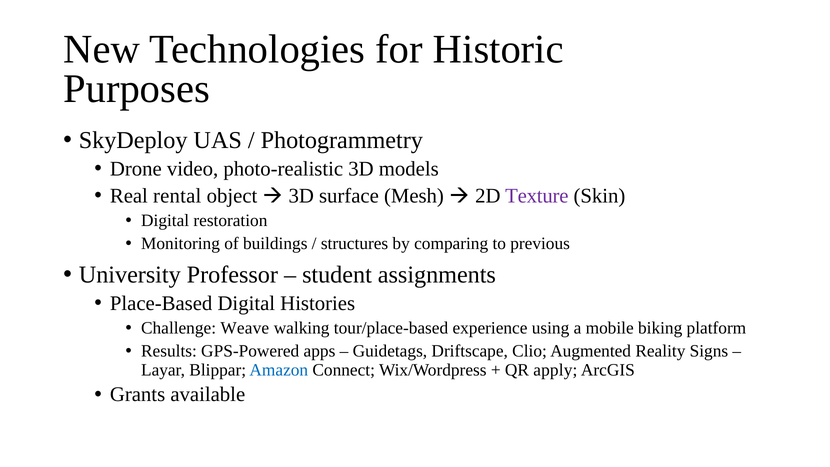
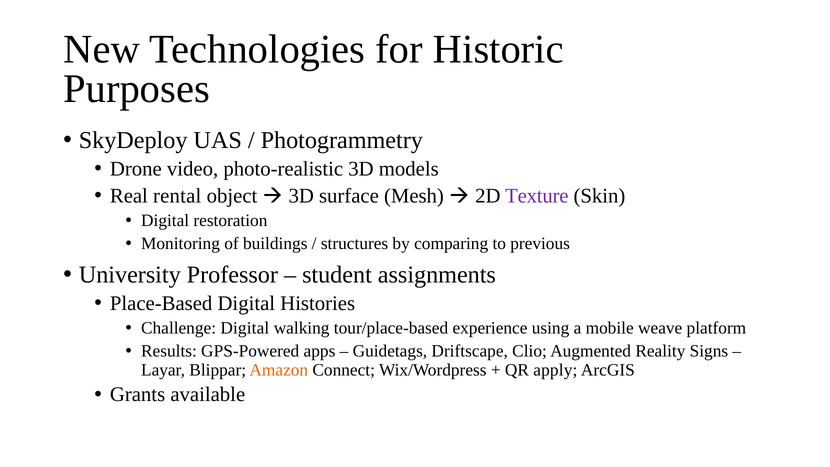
Challenge Weave: Weave -> Digital
biking: biking -> weave
Amazon colour: blue -> orange
